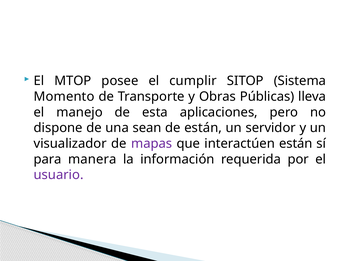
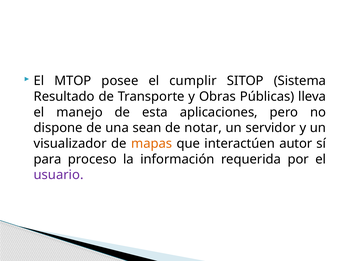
Momento: Momento -> Resultado
de están: están -> notar
mapas colour: purple -> orange
interactúen están: están -> autor
manera: manera -> proceso
